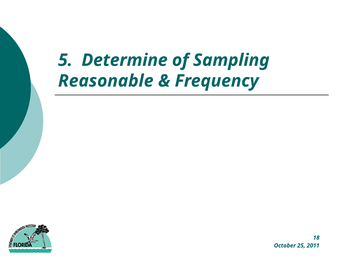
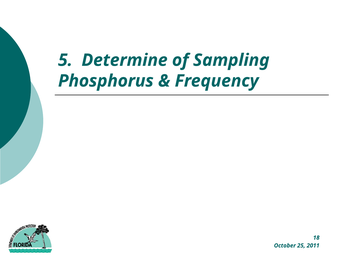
Reasonable: Reasonable -> Phosphorus
